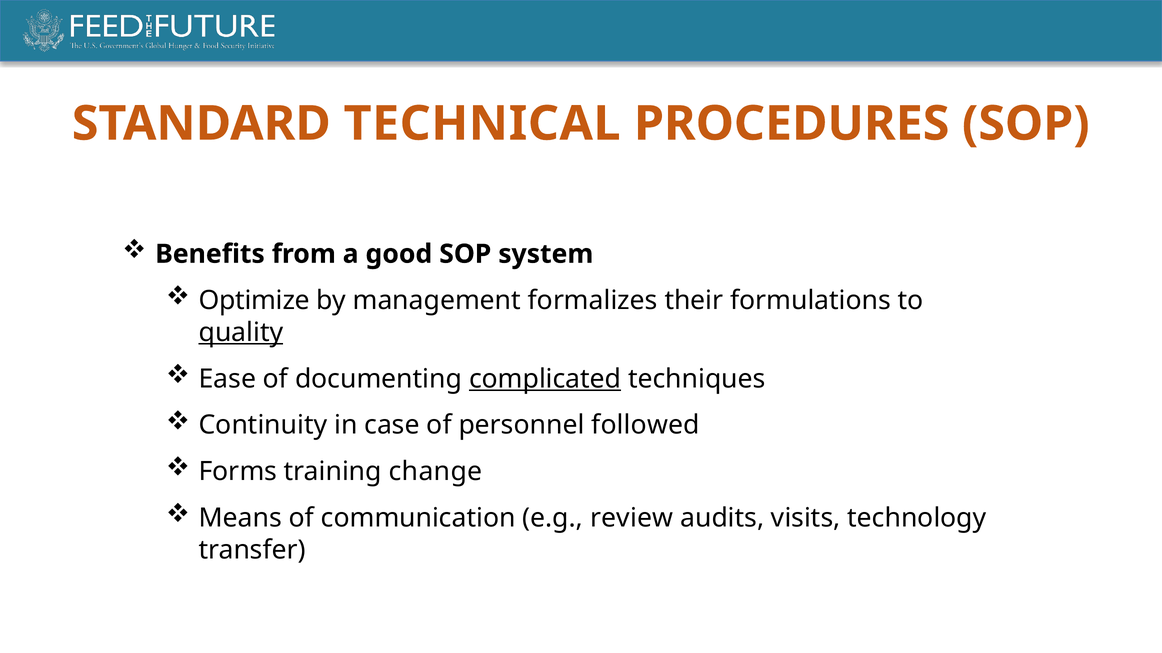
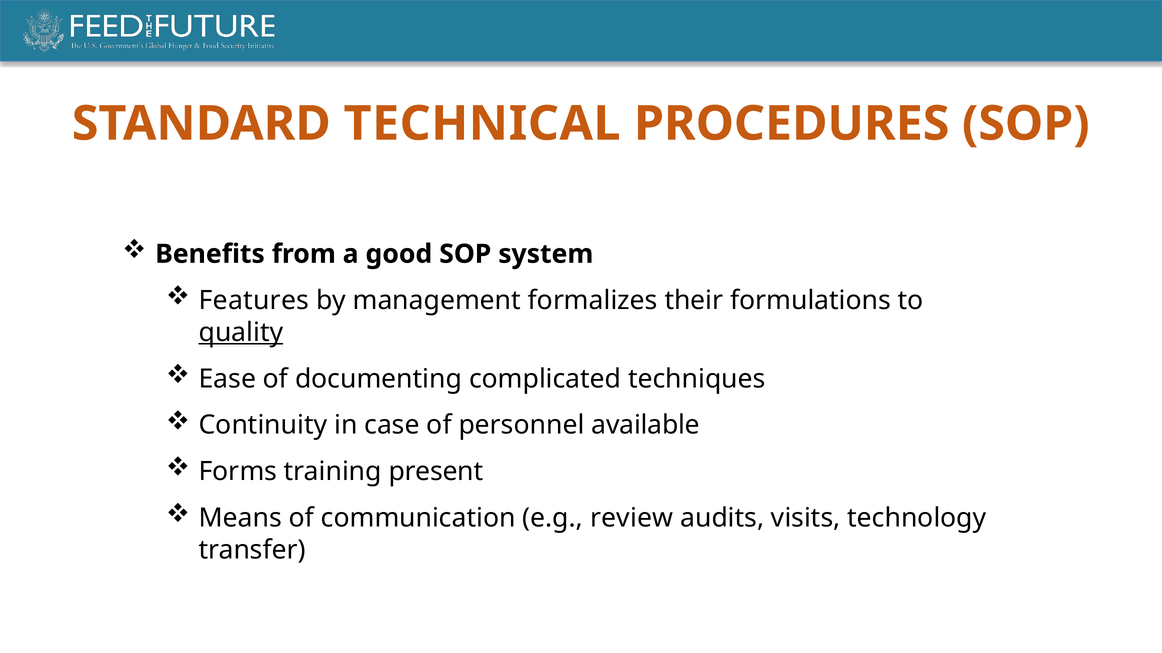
Optimize: Optimize -> Features
complicated underline: present -> none
followed: followed -> available
change: change -> present
